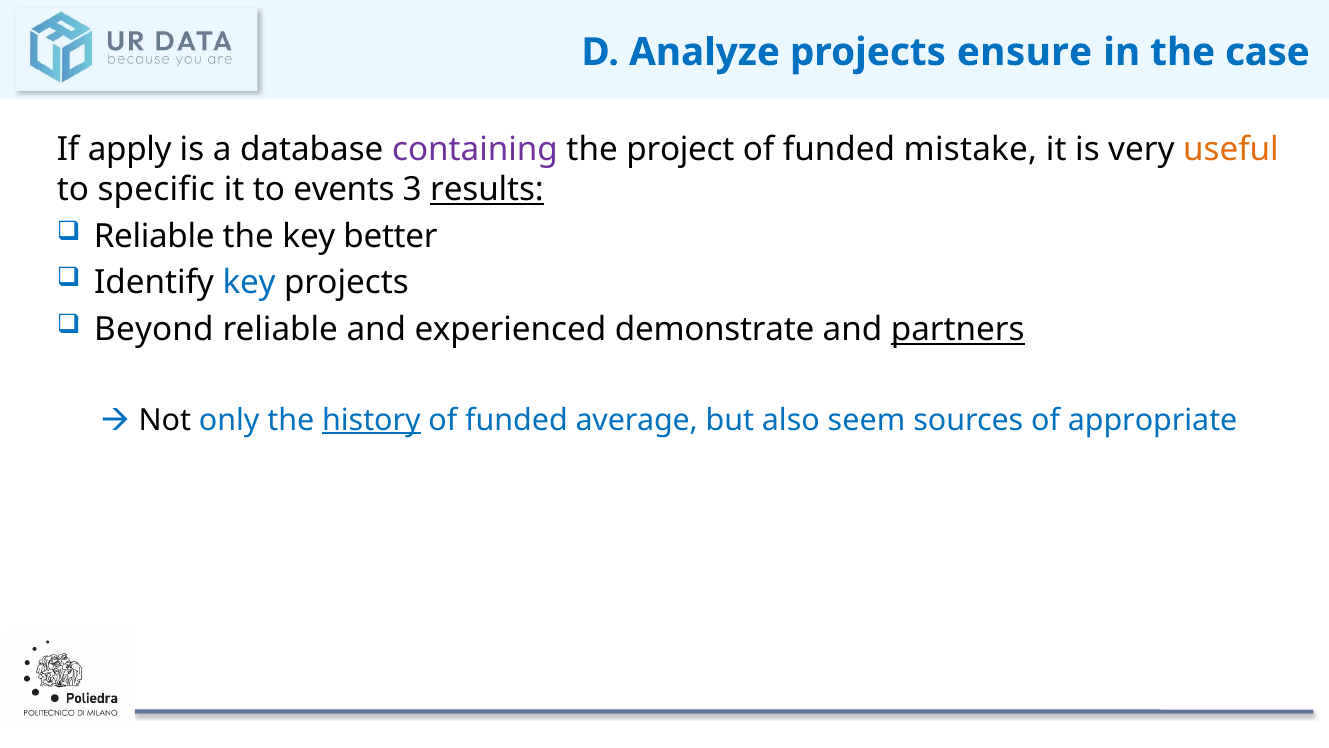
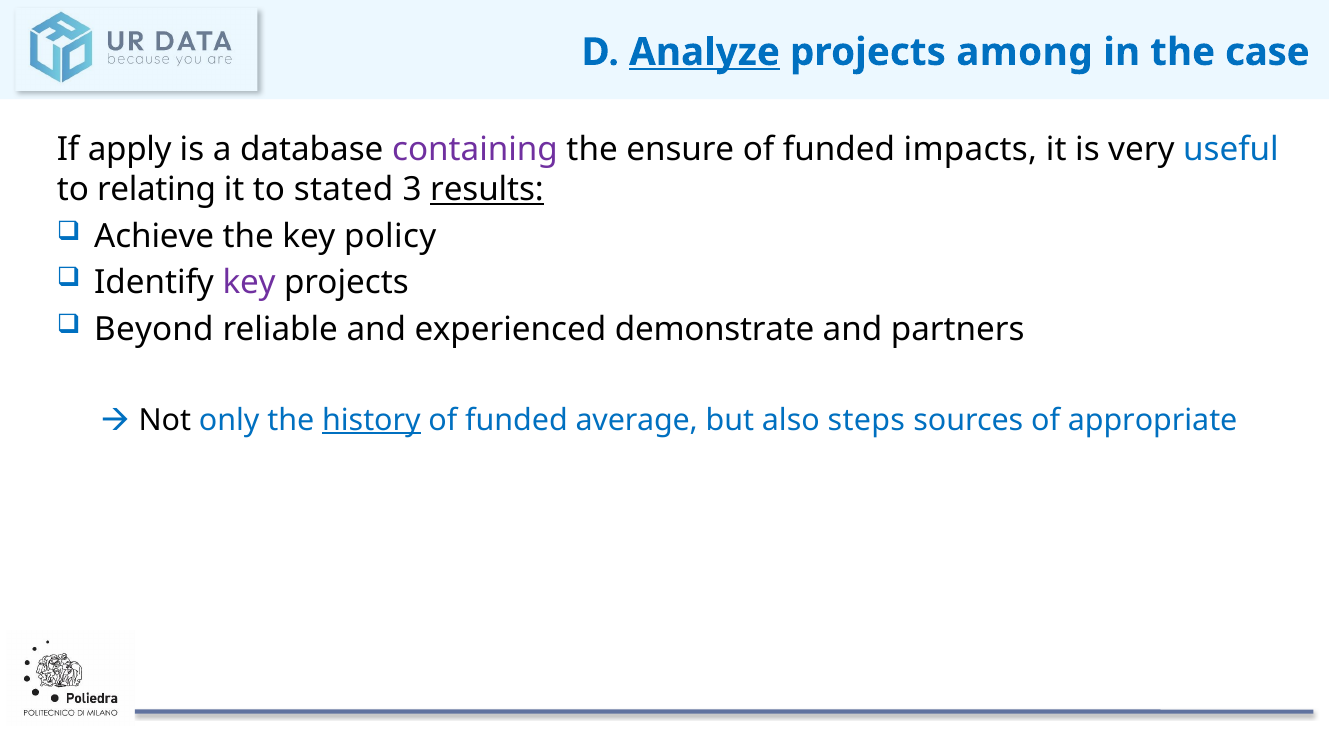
Analyze underline: none -> present
ensure: ensure -> among
project: project -> ensure
mistake: mistake -> impacts
useful colour: orange -> blue
specific: specific -> relating
events: events -> stated
Reliable at (154, 236): Reliable -> Achieve
better: better -> policy
key at (249, 283) colour: blue -> purple
partners underline: present -> none
seem: seem -> steps
